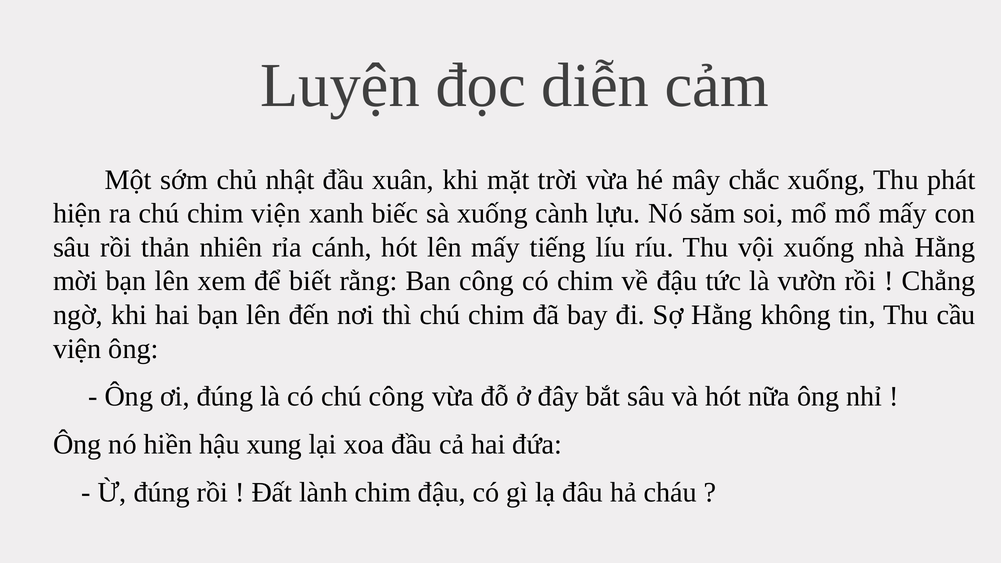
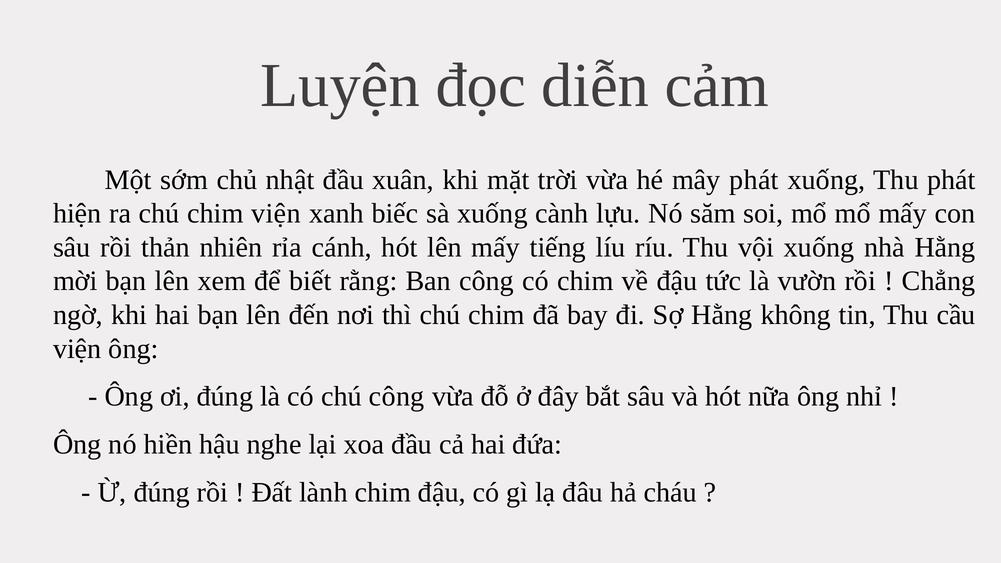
mây chắc: chắc -> phát
xung: xung -> nghe
